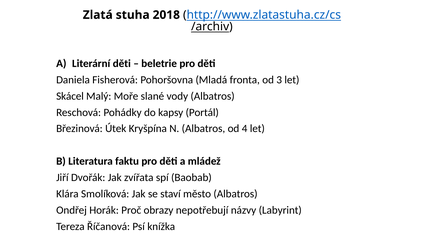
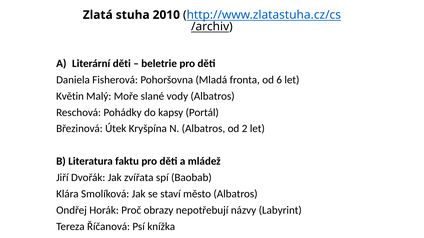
2018: 2018 -> 2010
3: 3 -> 6
Skácel: Skácel -> Květin
4: 4 -> 2
